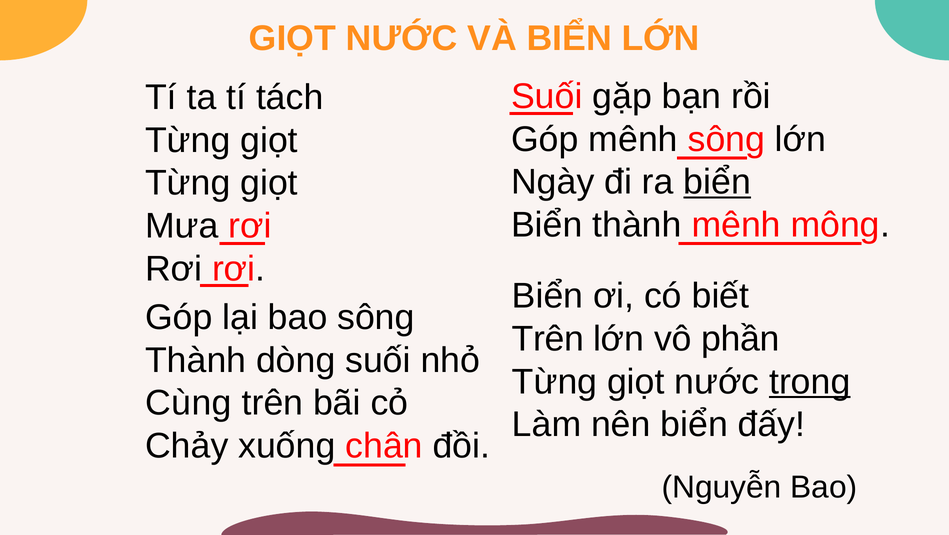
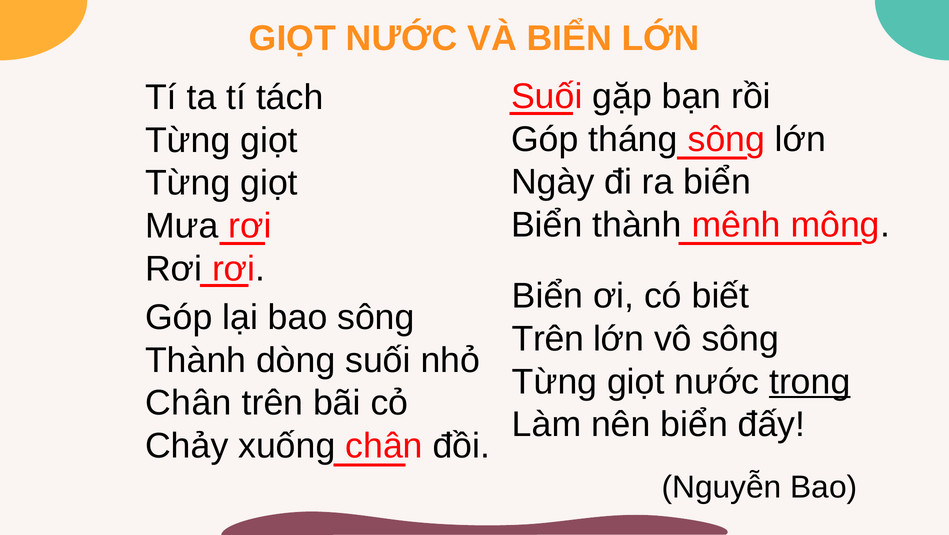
Góp mênh: mênh -> tháng
biển at (717, 182) underline: present -> none
vô phần: phần -> sông
Cùng at (188, 403): Cùng -> Chân
